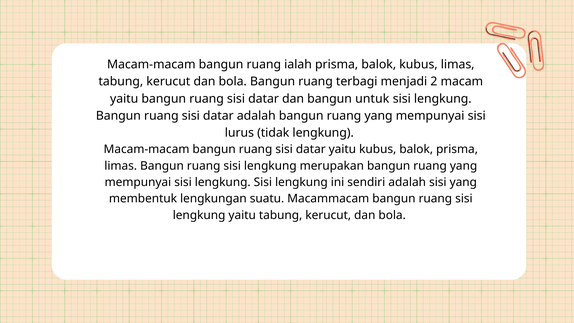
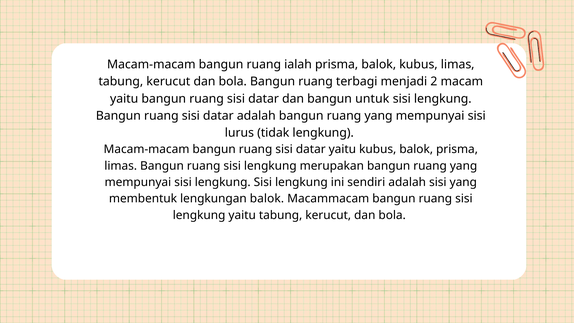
lengkungan suatu: suatu -> balok
